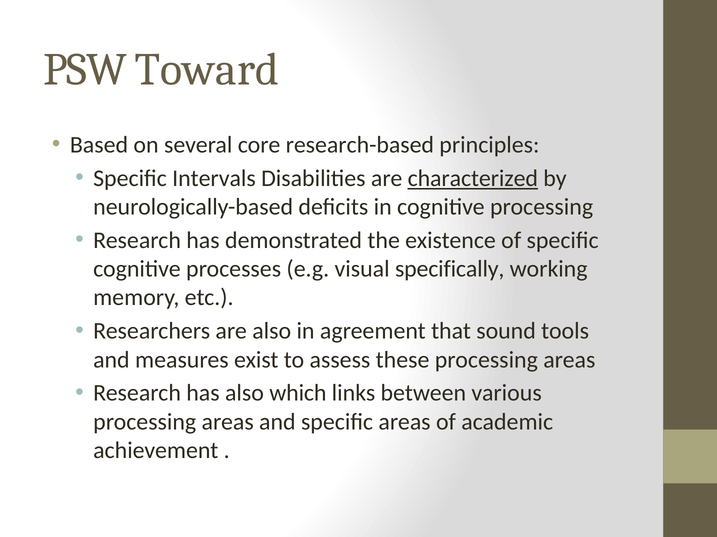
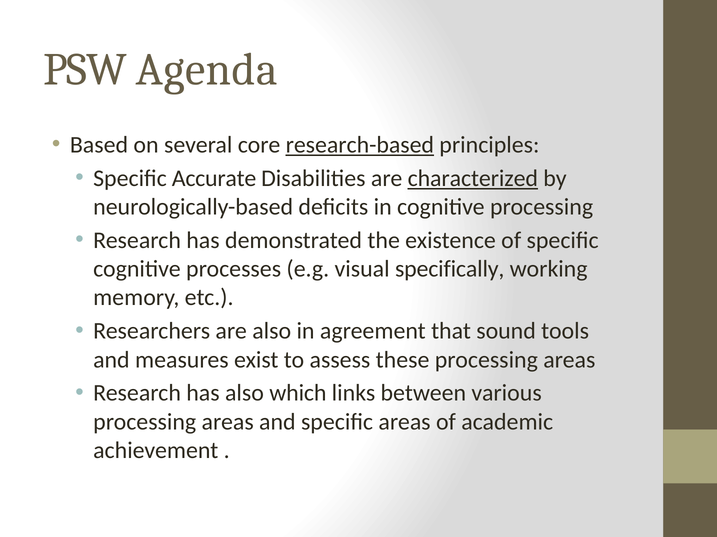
Toward: Toward -> Agenda
research-based underline: none -> present
Intervals: Intervals -> Accurate
